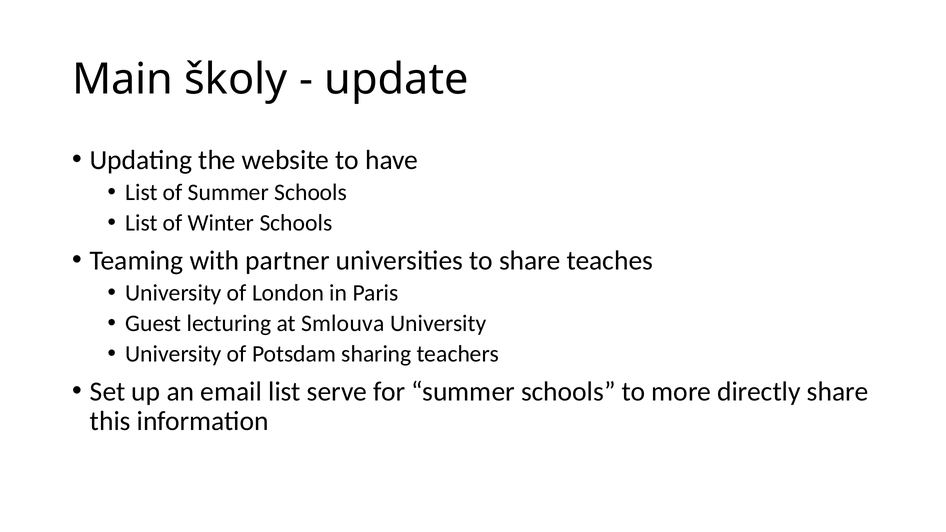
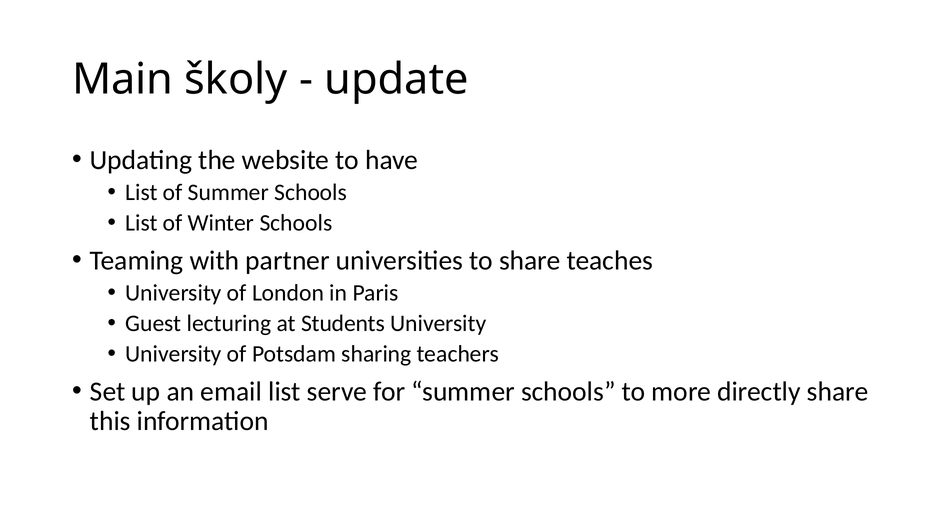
Smlouva: Smlouva -> Students
